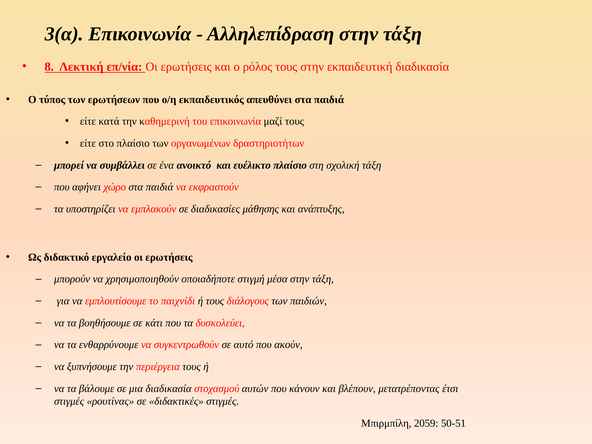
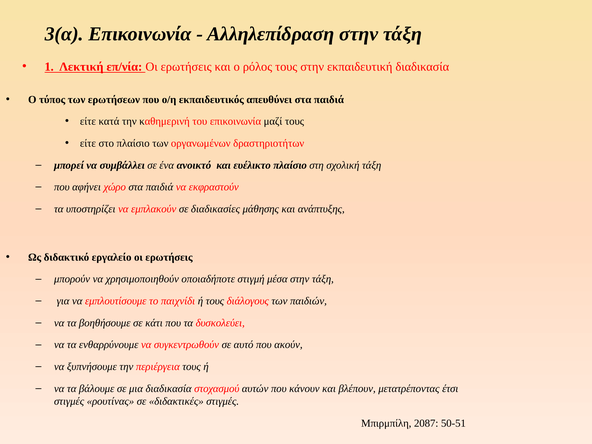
8: 8 -> 1
2059: 2059 -> 2087
